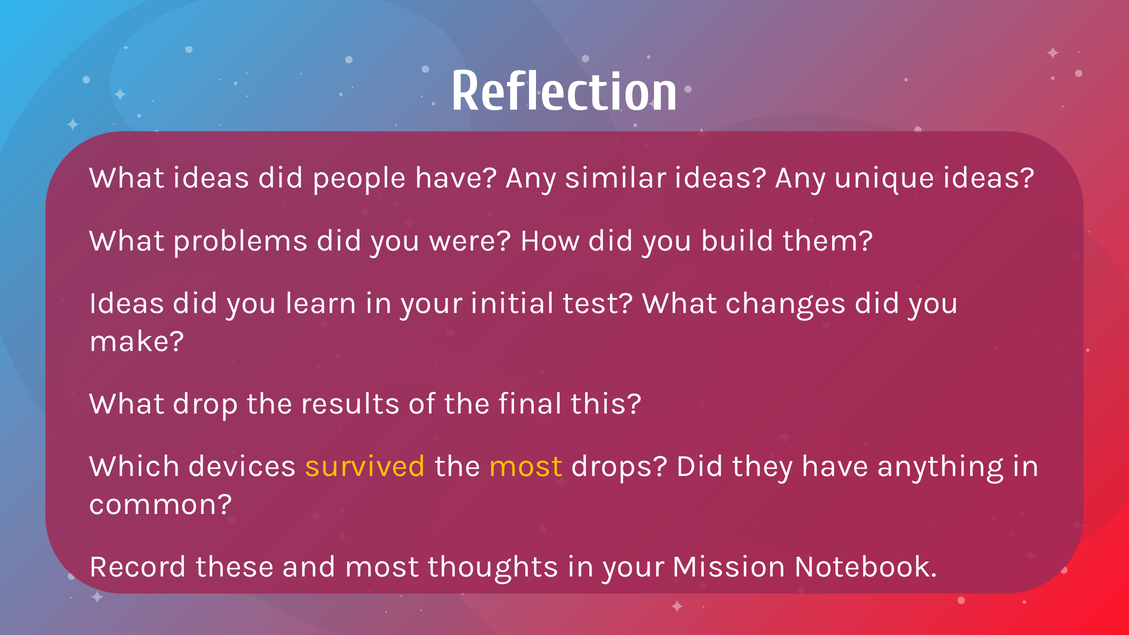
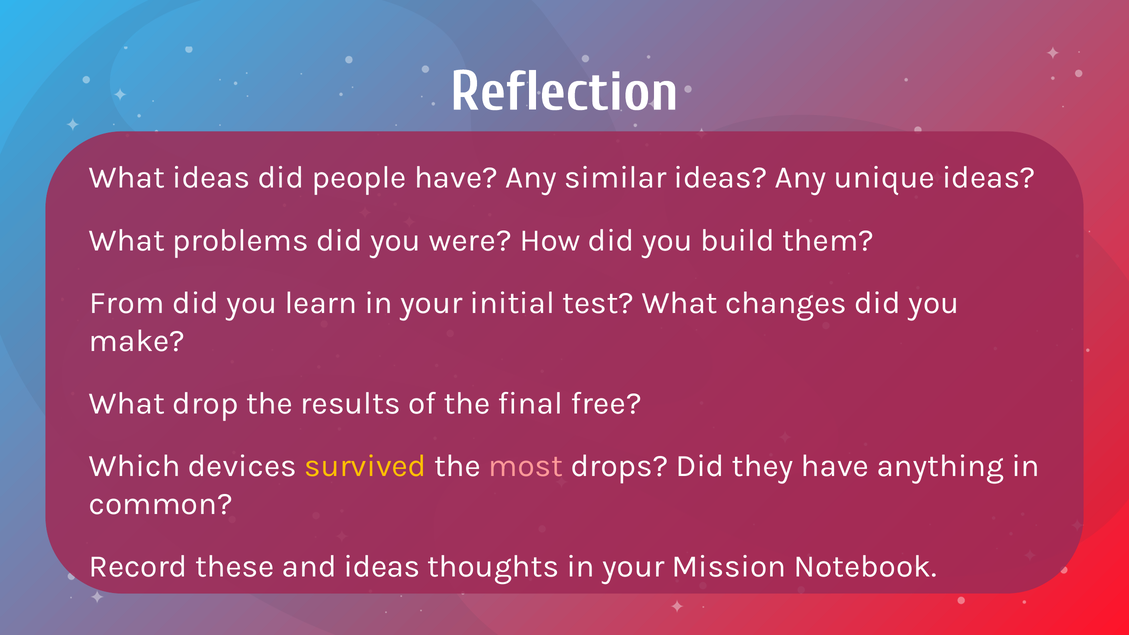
Ideas at (127, 303): Ideas -> From
this: this -> free
most at (526, 466) colour: yellow -> pink
and most: most -> ideas
